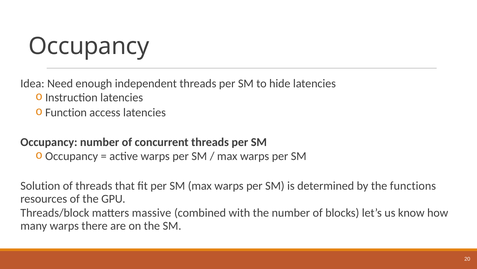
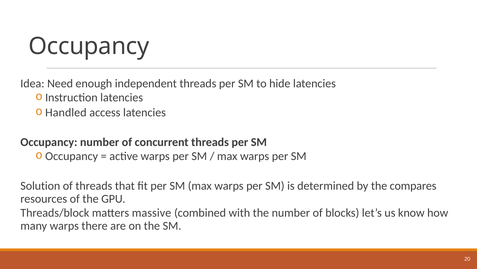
Function: Function -> Handled
functions: functions -> compares
